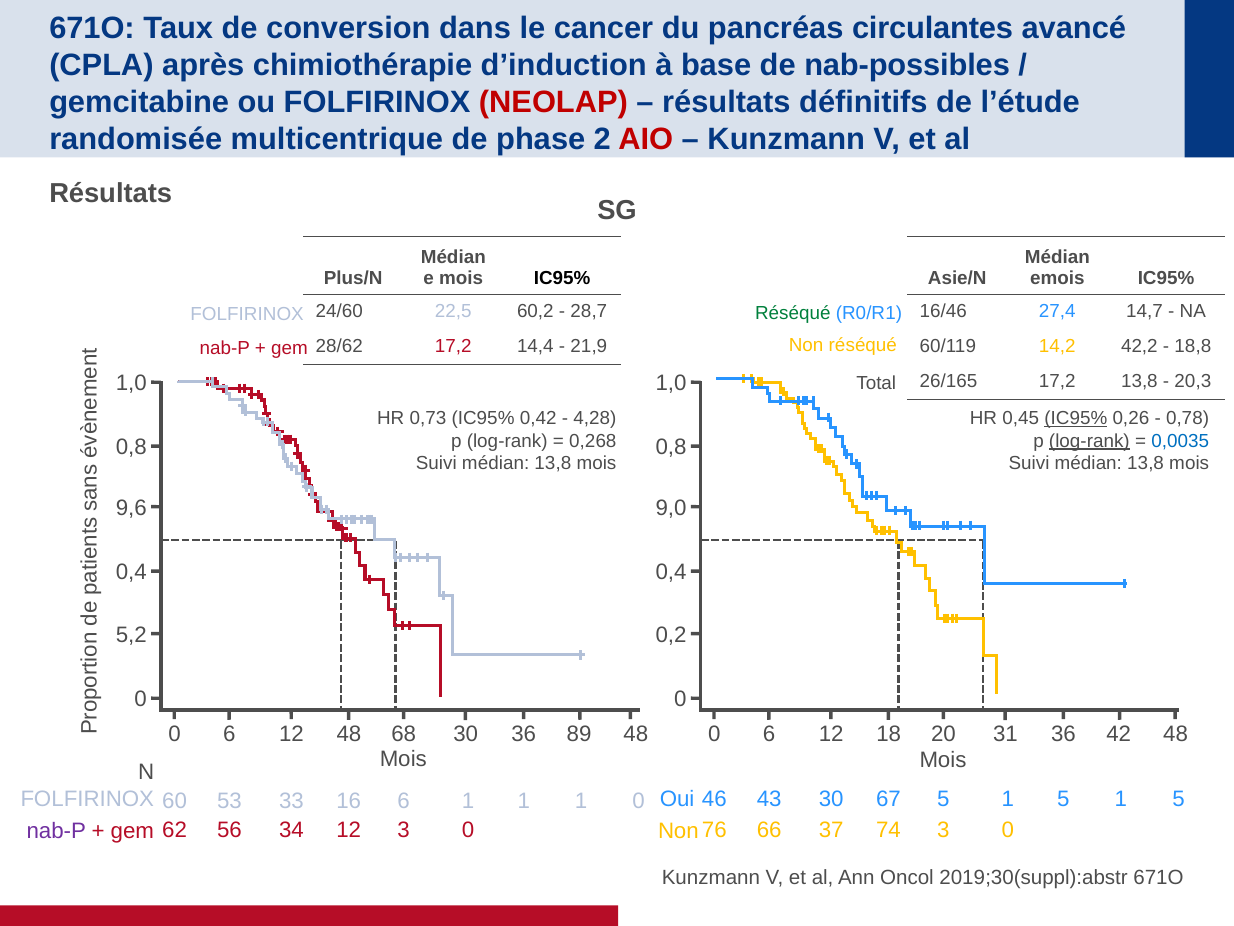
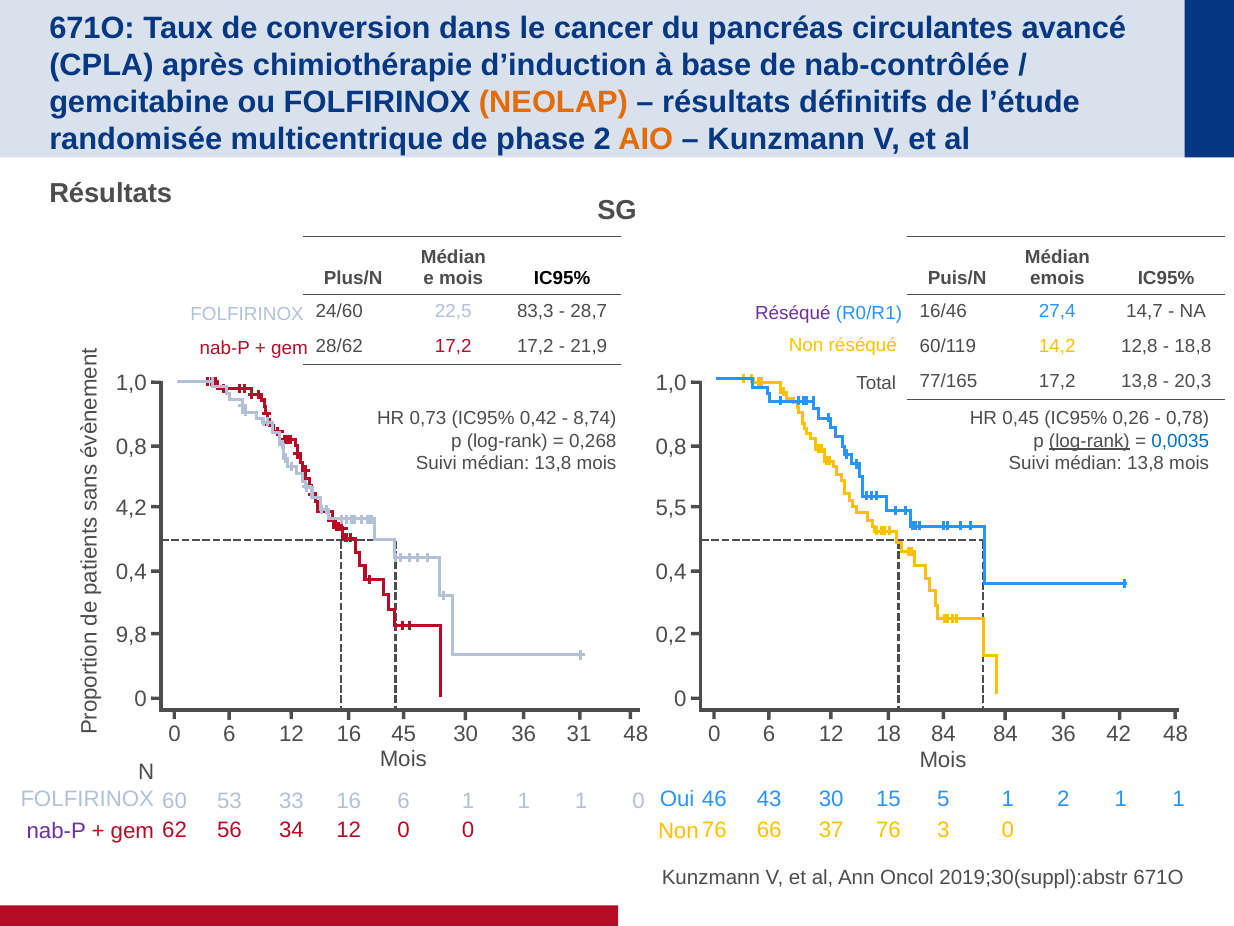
nab-possibles: nab-possibles -> nab-contrôlée
NEOLAP colour: red -> orange
AIO colour: red -> orange
Asie/N: Asie/N -> Puis/N
60,2: 60,2 -> 83,3
Réséqué at (793, 313) colour: green -> purple
17,2 14,4: 14,4 -> 17,2
42,2: 42,2 -> 12,8
26/165: 26/165 -> 77/165
4,28: 4,28 -> 8,74
IC95% at (1076, 418) underline: present -> none
9,6: 9,6 -> 4,2
9,0: 9,0 -> 5,5
5,2: 5,2 -> 9,8
6 48: 48 -> 16
68: 68 -> 45
89: 89 -> 31
0 20: 20 -> 84
18 31: 31 -> 84
67: 67 -> 15
1 1 5: 5 -> 1
30 5: 5 -> 2
62 3: 3 -> 0
66 74: 74 -> 76
